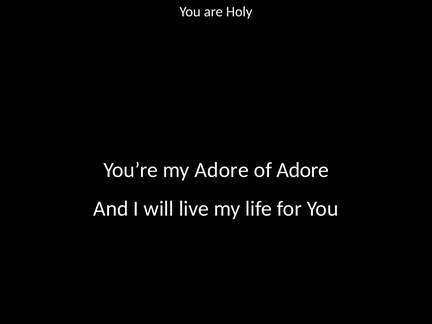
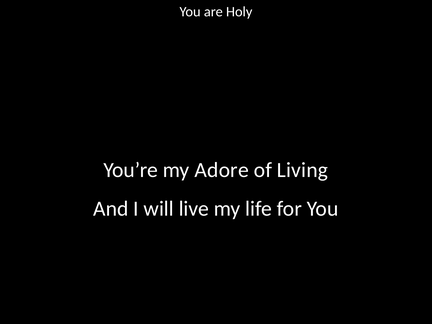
of Adore: Adore -> Living
